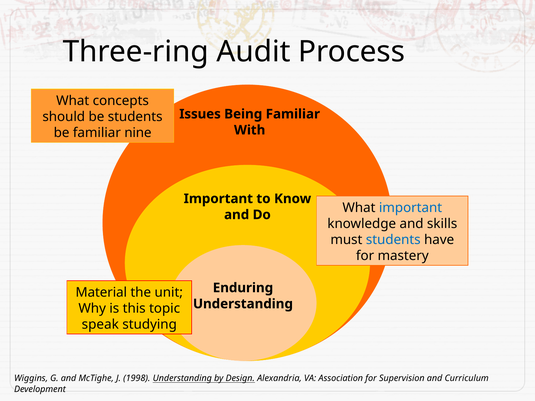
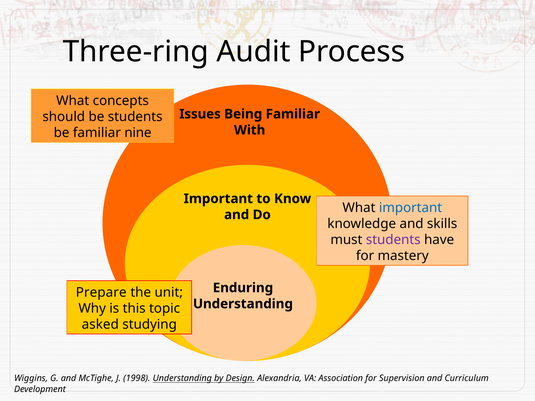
students at (393, 240) colour: blue -> purple
Material: Material -> Prepare
speak: speak -> asked
